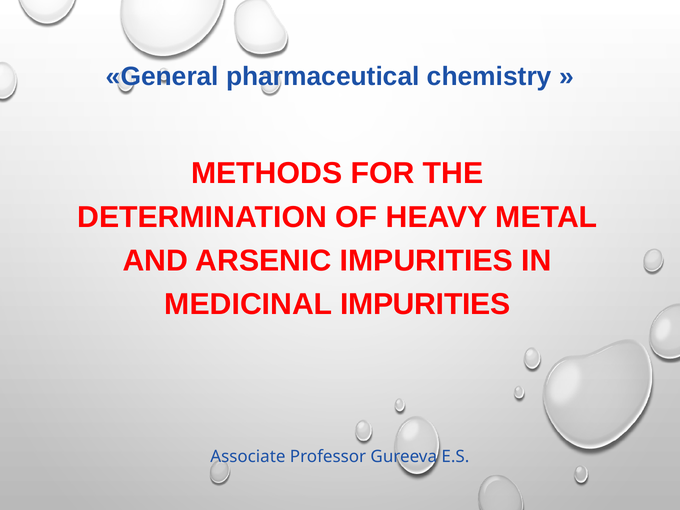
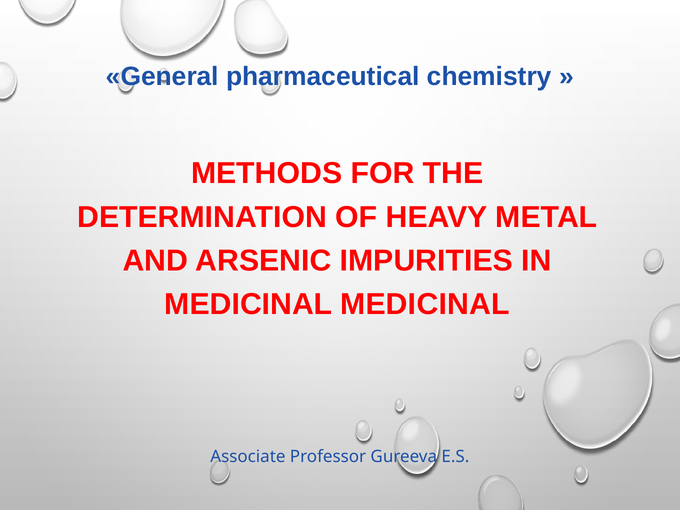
MEDICINAL IMPURITIES: IMPURITIES -> MEDICINAL
